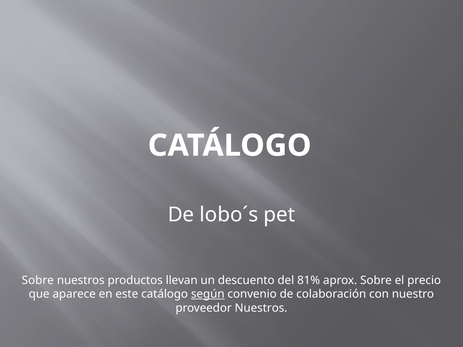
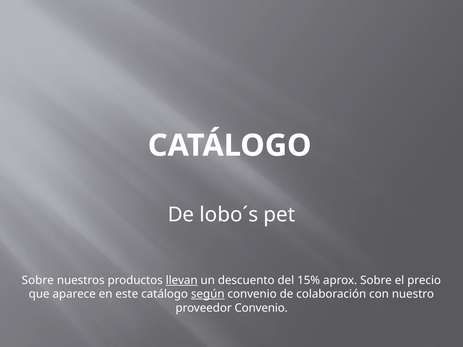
llevan underline: none -> present
81%: 81% -> 15%
proveedor Nuestros: Nuestros -> Convenio
